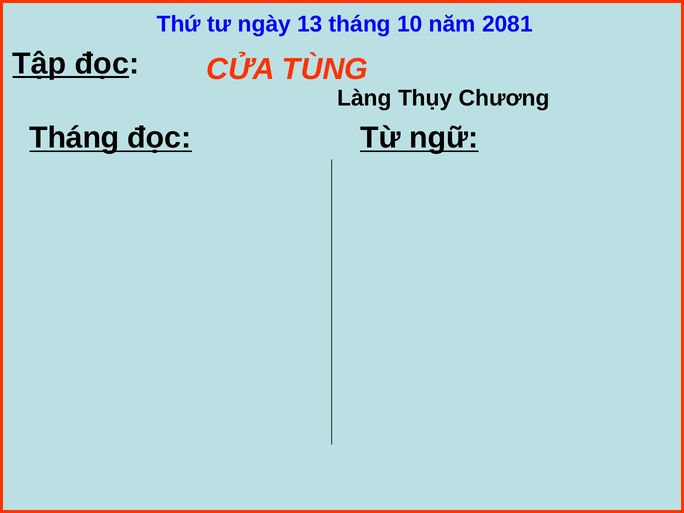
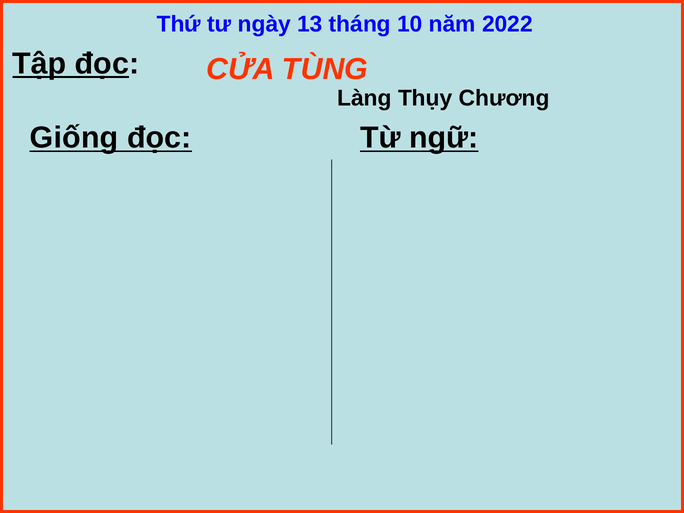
2081: 2081 -> 2022
Tháng at (74, 138): Tháng -> Giống
